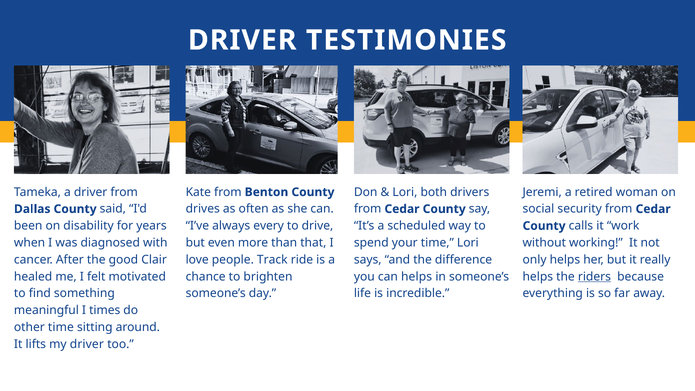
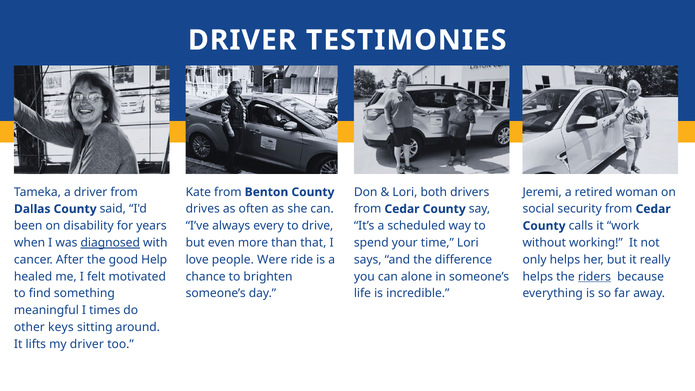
diagnosed underline: none -> present
Clair: Clair -> Help
Track: Track -> Were
can helps: helps -> alone
other time: time -> keys
